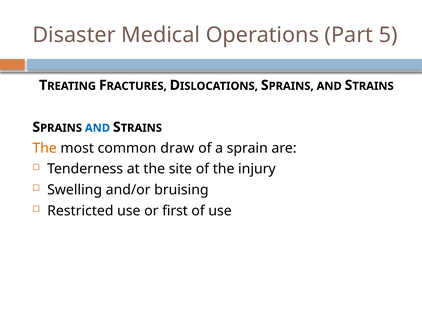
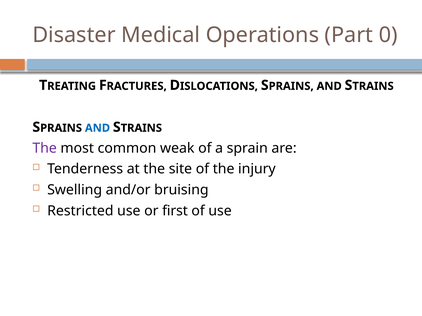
5: 5 -> 0
The at (45, 148) colour: orange -> purple
draw: draw -> weak
